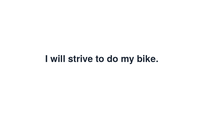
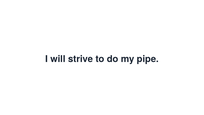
bike: bike -> pipe
